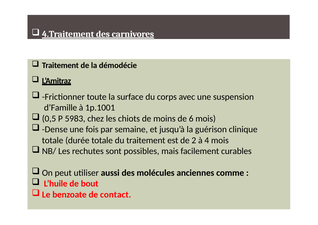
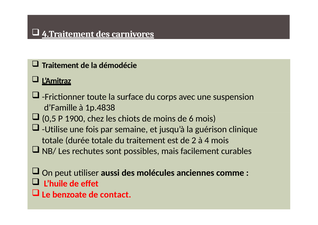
1p.1001: 1p.1001 -> 1p.4838
5983: 5983 -> 1900
Dense: Dense -> Utilise
bout: bout -> effet
